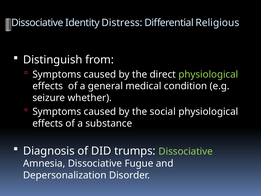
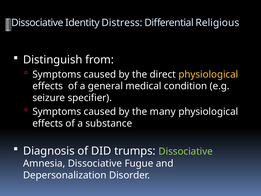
physiological at (208, 74) colour: light green -> yellow
whether: whether -> specifier
social: social -> many
